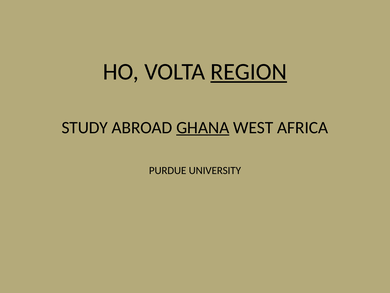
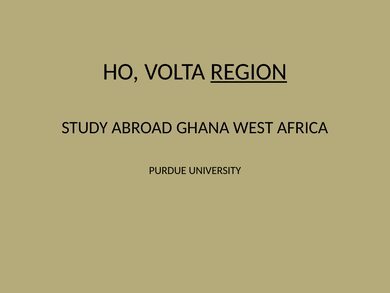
GHANA underline: present -> none
